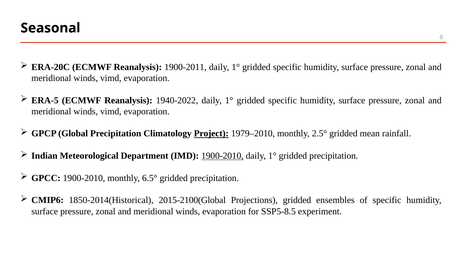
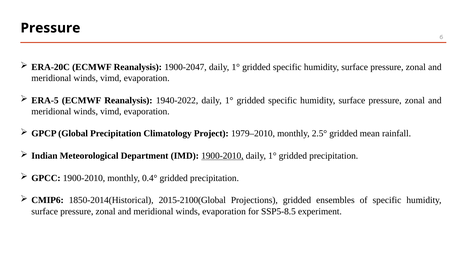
Seasonal at (50, 28): Seasonal -> Pressure
1900-2011: 1900-2011 -> 1900-2047
Project underline: present -> none
6.5°: 6.5° -> 0.4°
